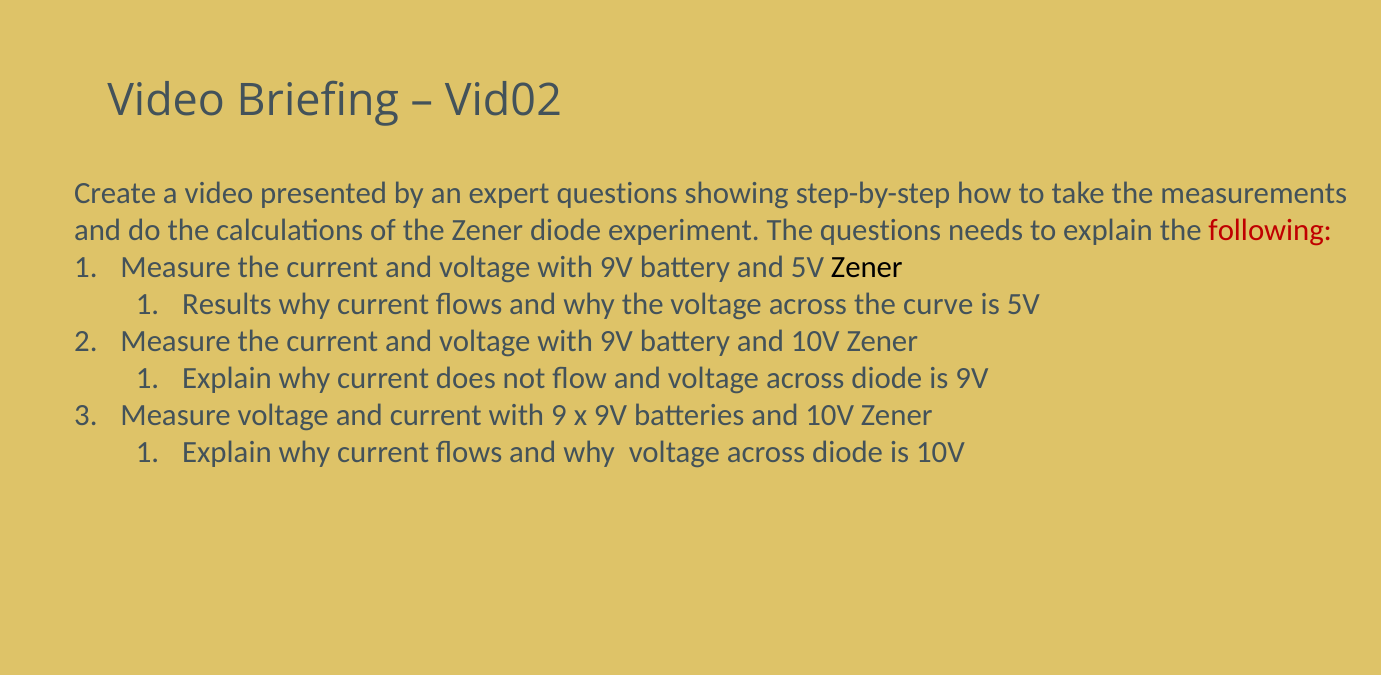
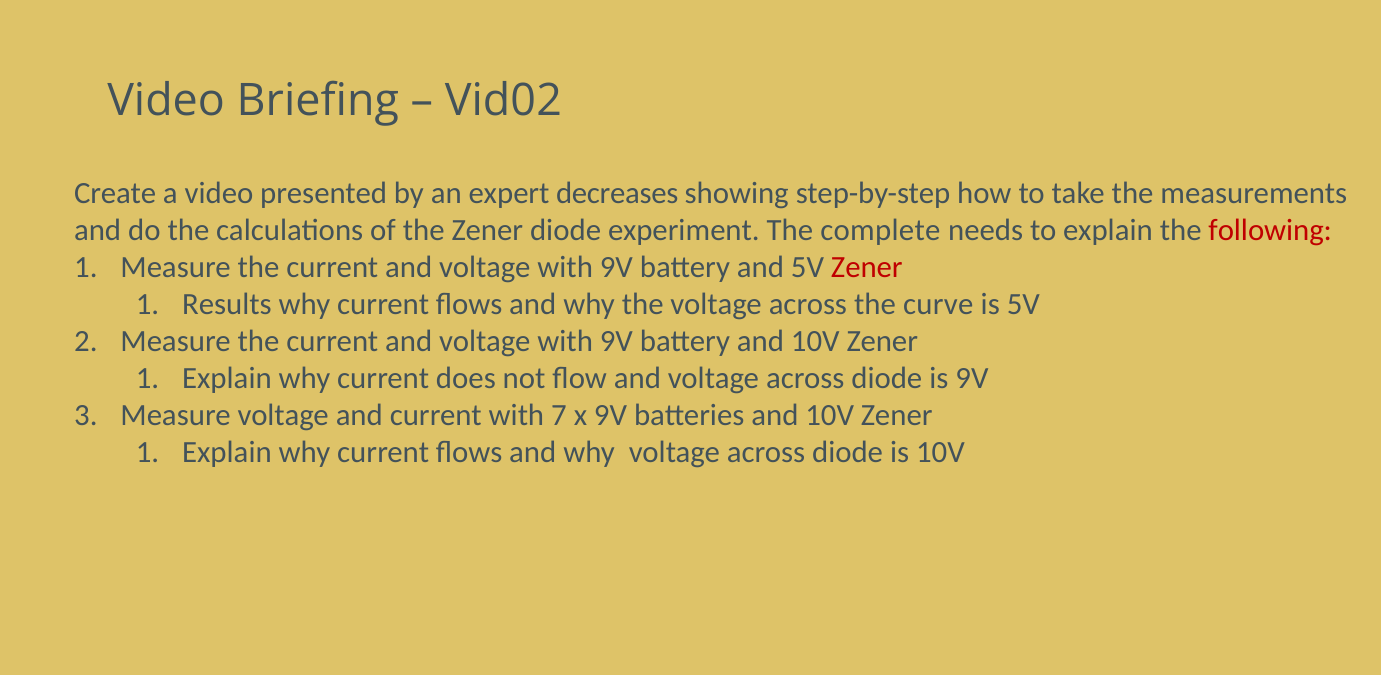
expert questions: questions -> decreases
The questions: questions -> complete
Zener at (867, 267) colour: black -> red
9: 9 -> 7
